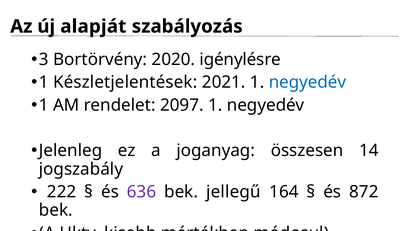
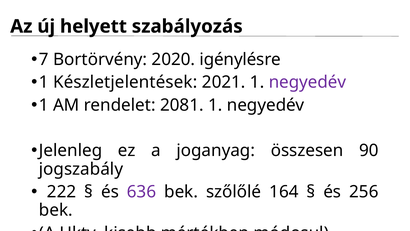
alapját: alapját -> helyett
3: 3 -> 7
negyedév at (307, 82) colour: blue -> purple
2097: 2097 -> 2081
14: 14 -> 90
jellegű: jellegű -> szőlőlé
872: 872 -> 256
